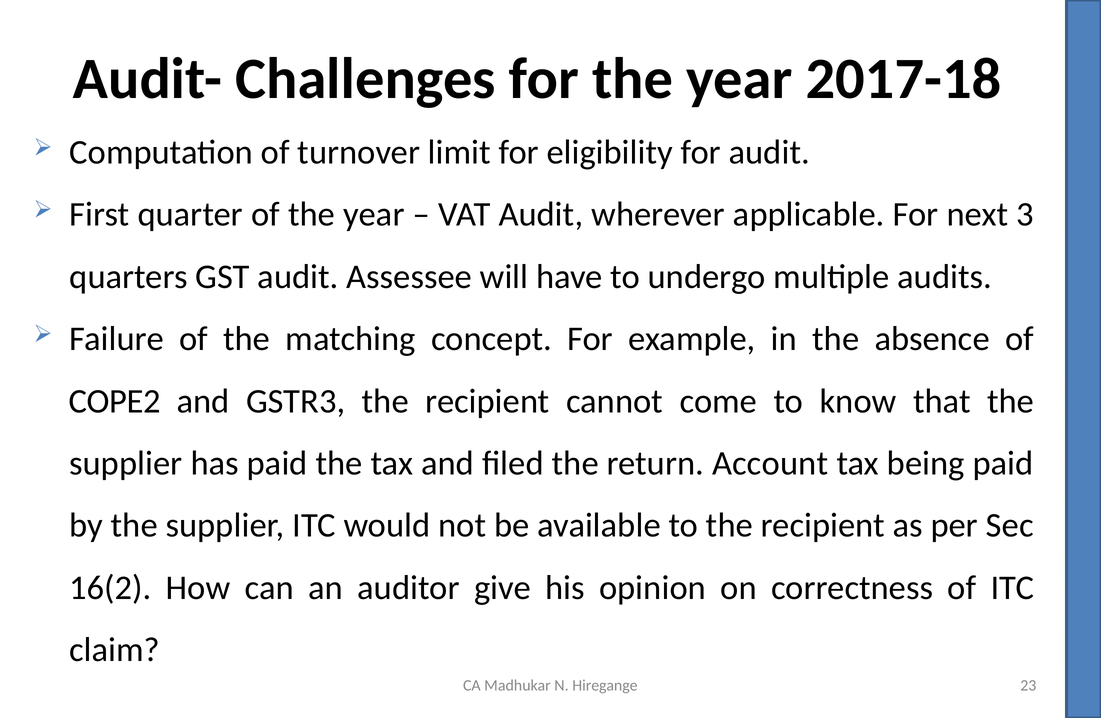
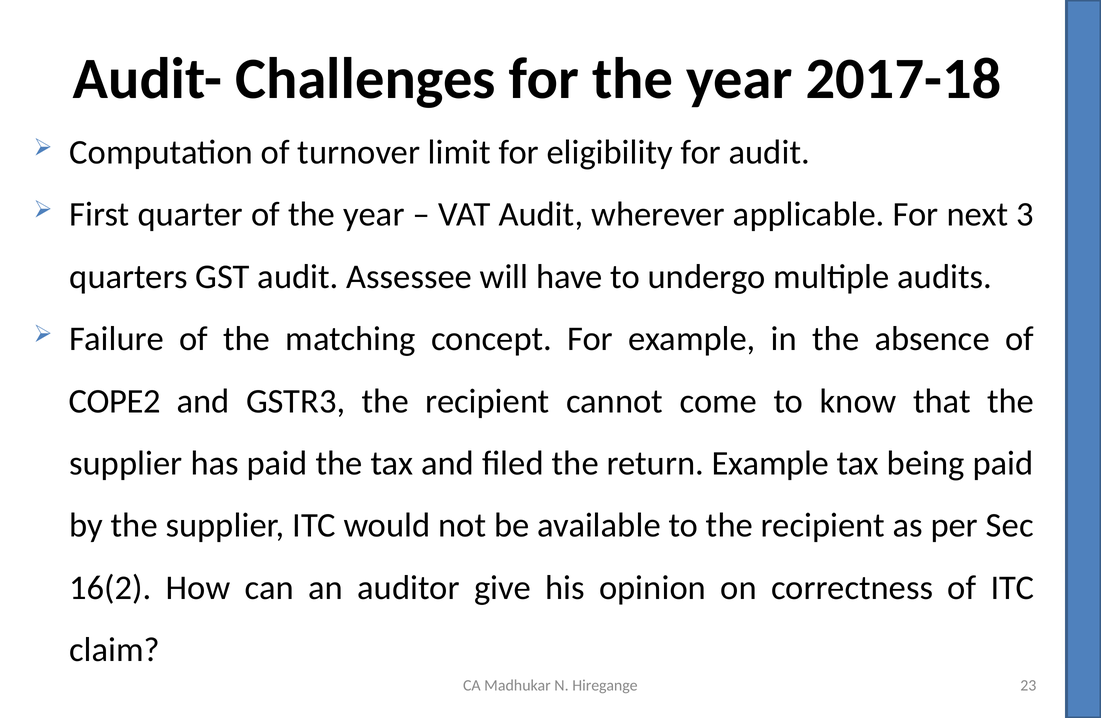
return Account: Account -> Example
